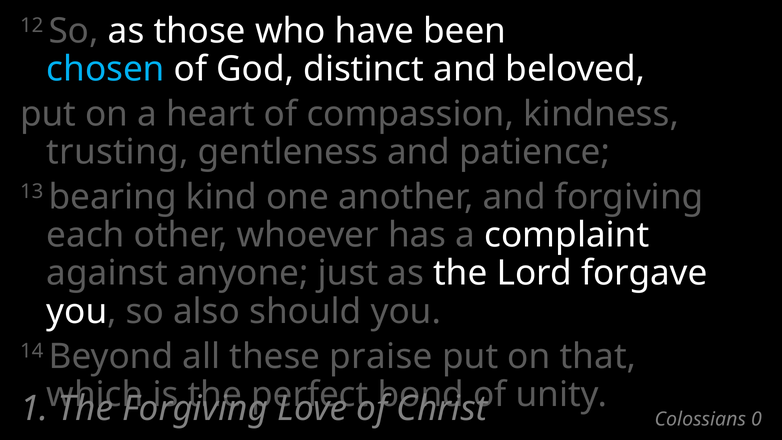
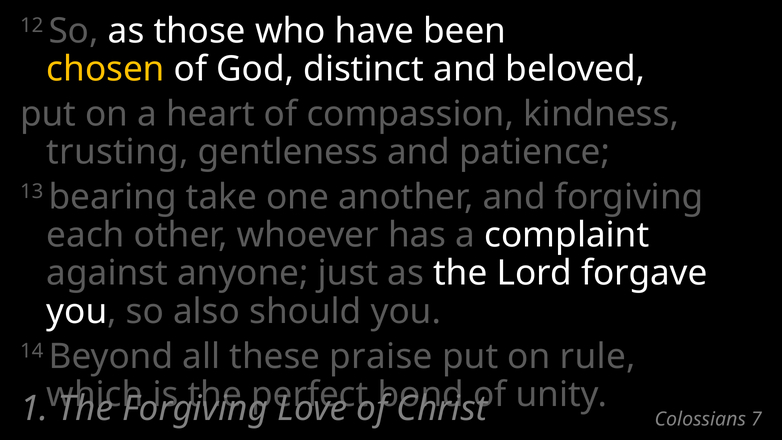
chosen colour: light blue -> yellow
kind: kind -> take
that: that -> rule
0: 0 -> 7
